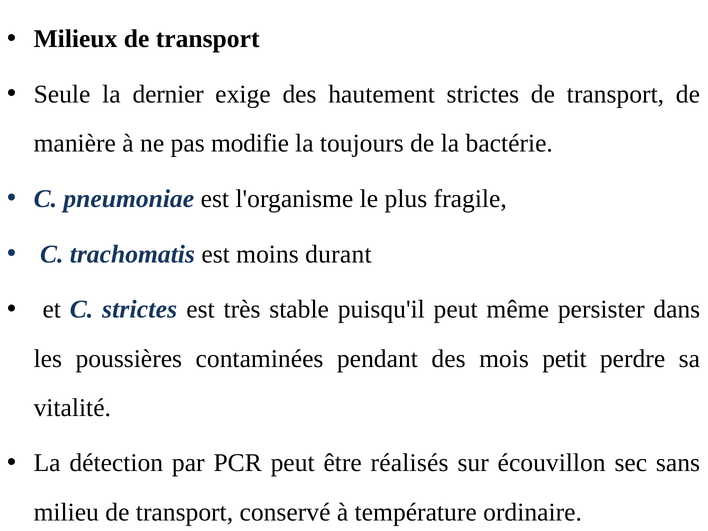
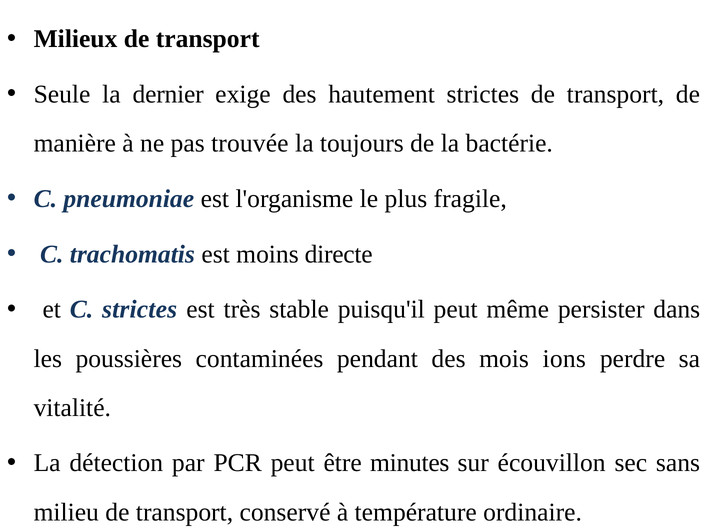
modifie: modifie -> trouvée
durant: durant -> directe
petit: petit -> ions
réalisés: réalisés -> minutes
